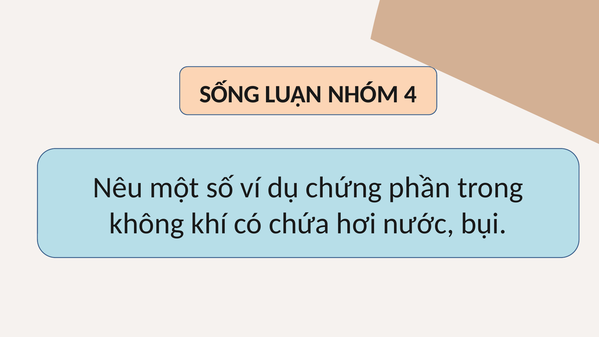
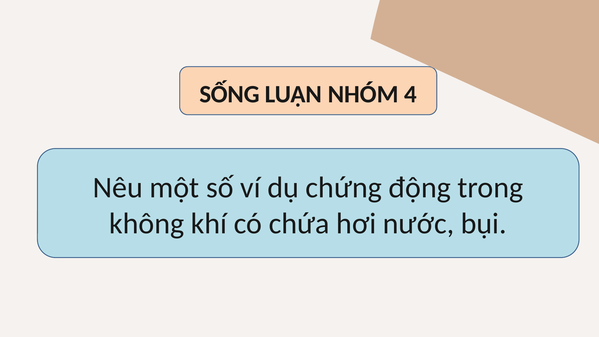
phần: phần -> động
